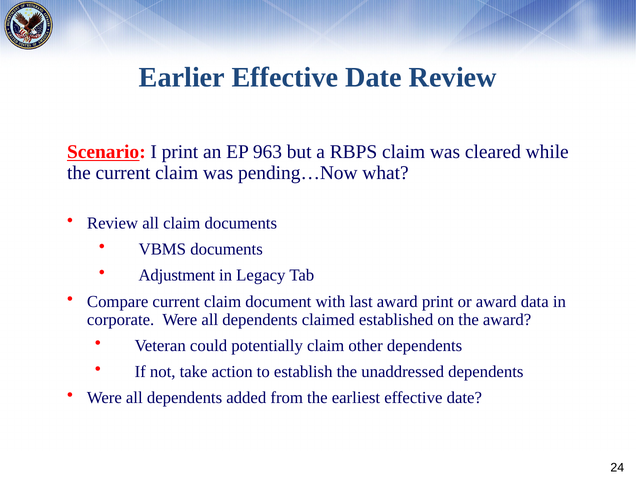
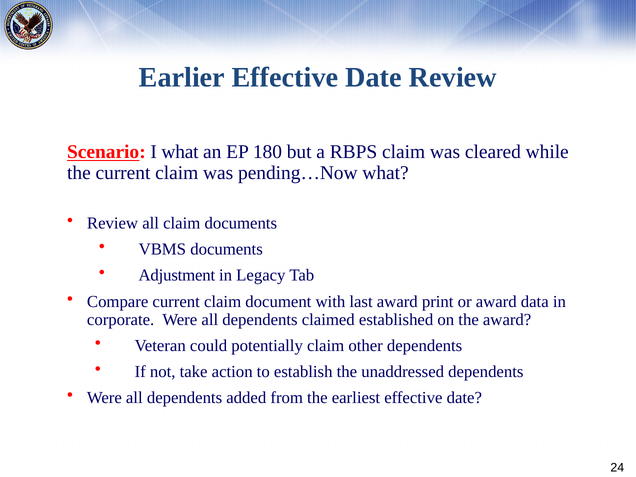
I print: print -> what
963: 963 -> 180
